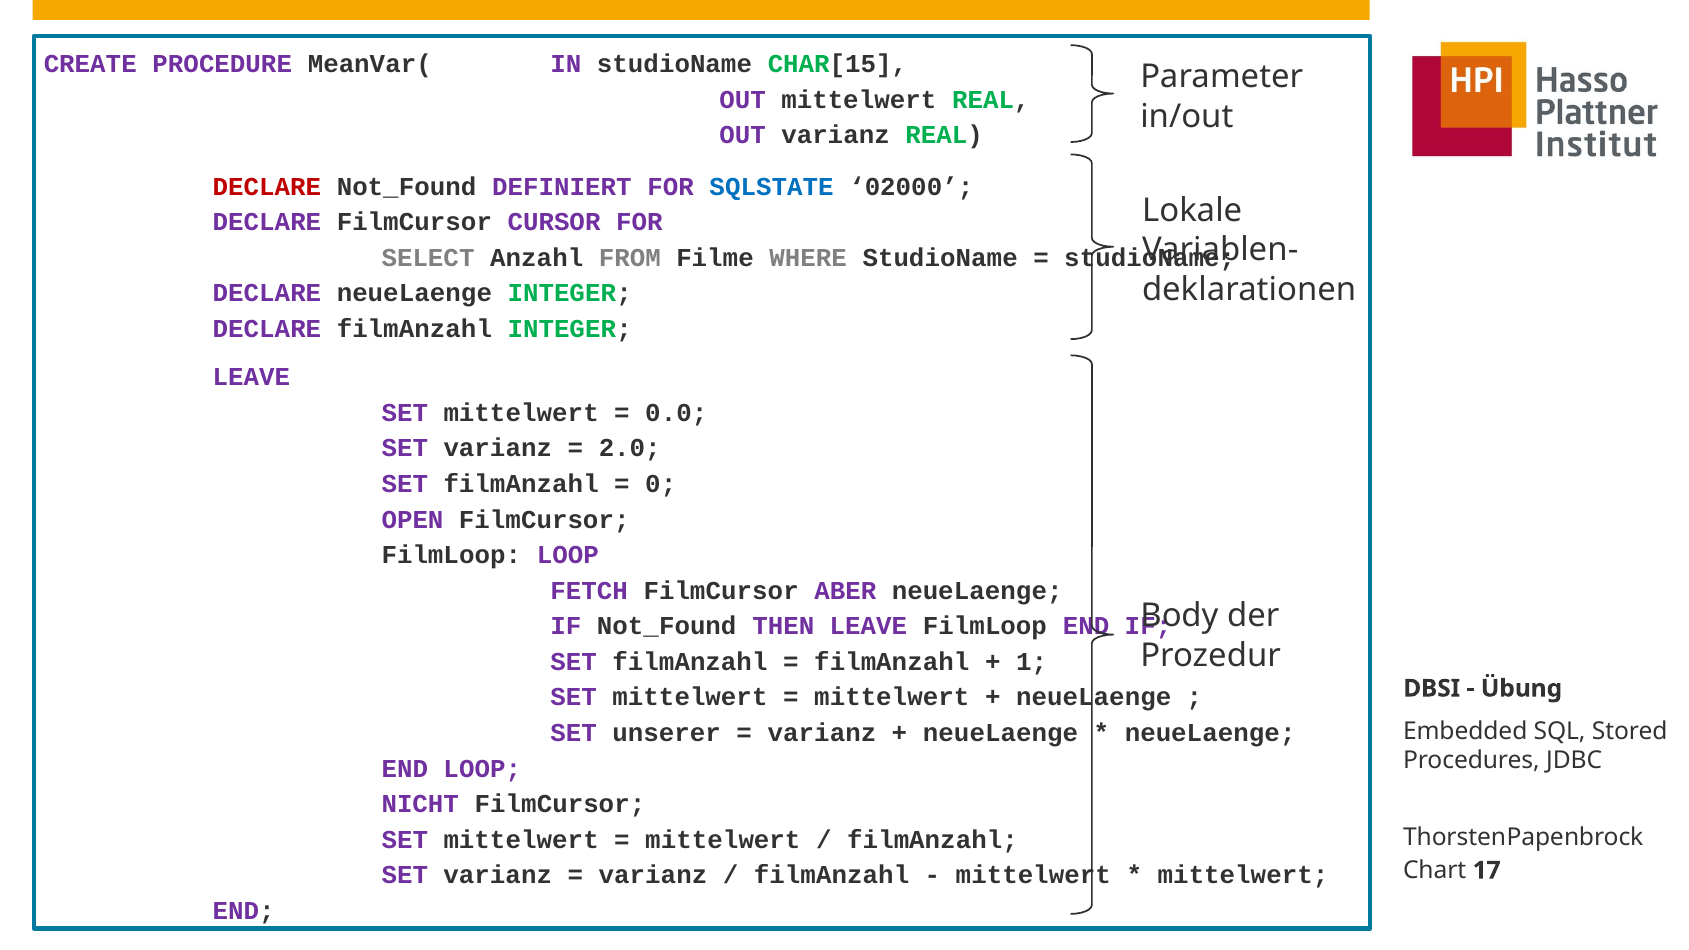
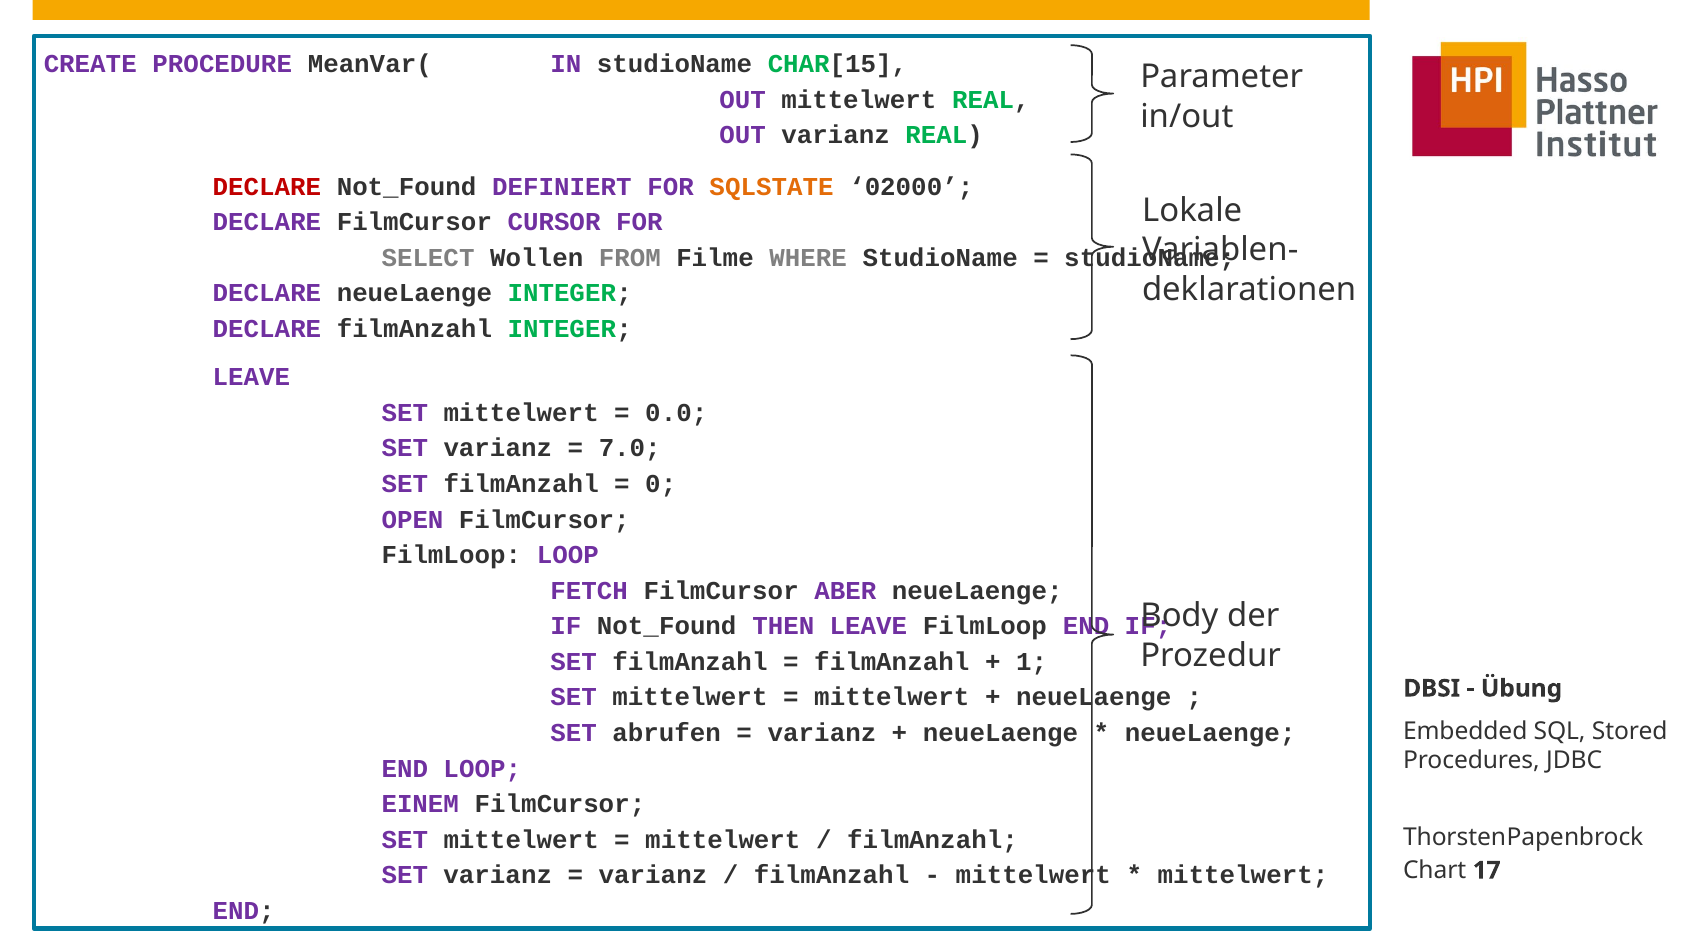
SQLSTATE colour: blue -> orange
Anzahl: Anzahl -> Wollen
2.0: 2.0 -> 7.0
unserer: unserer -> abrufen
NICHT: NICHT -> EINEM
